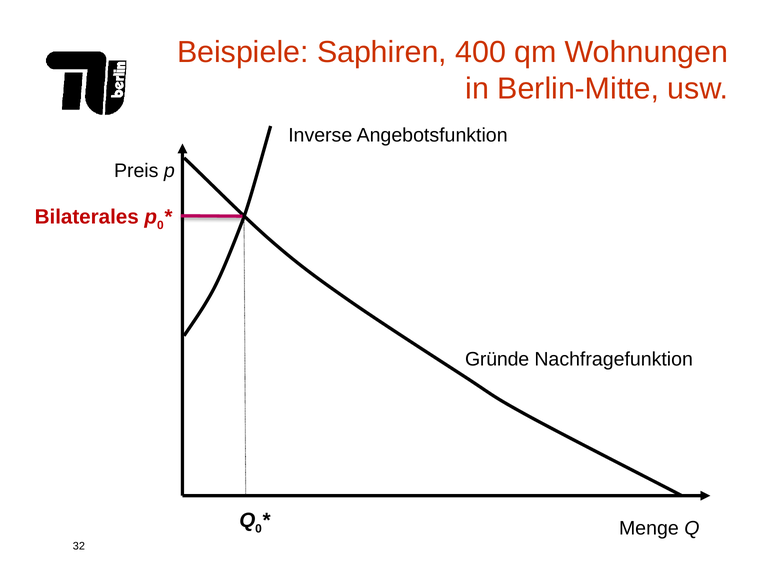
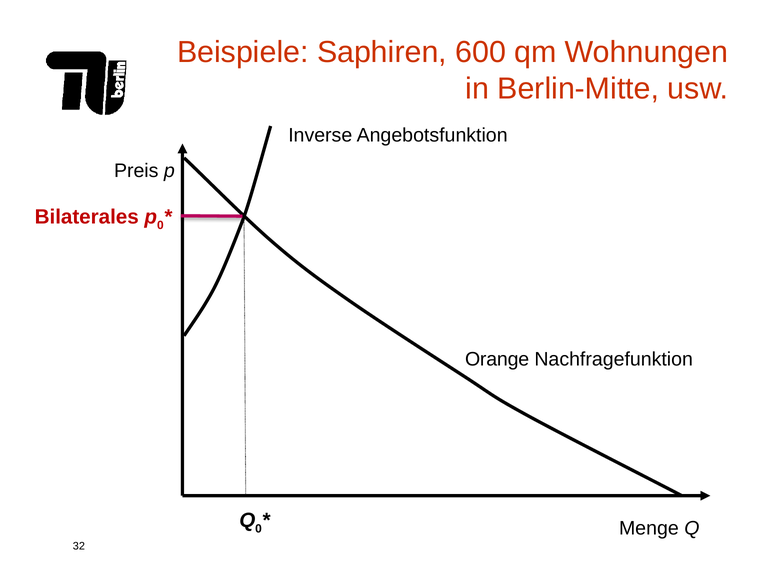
400: 400 -> 600
Gründe: Gründe -> Orange
